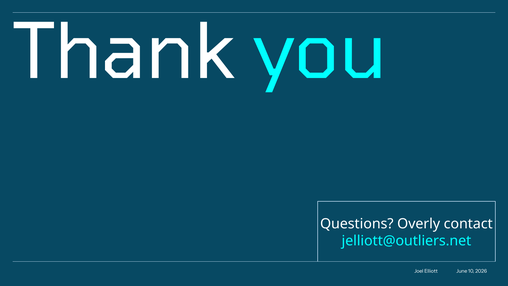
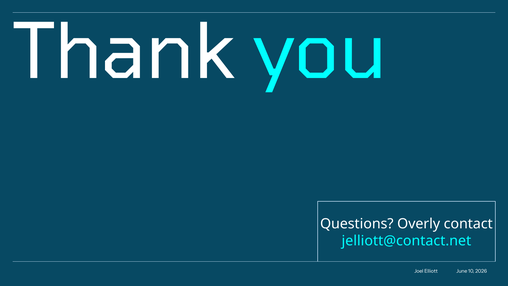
jelliott@outliers.net: jelliott@outliers.net -> jelliott@contact.net
